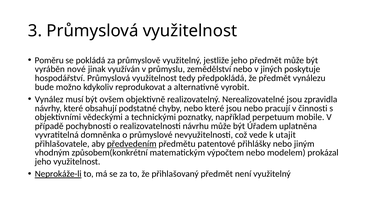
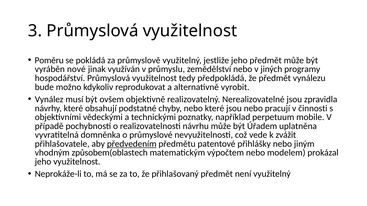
poskytuje: poskytuje -> programy
utajit: utajit -> zvážit
způsobem(konkrétní: způsobem(konkrétní -> způsobem(oblastech
Neprokáže-li underline: present -> none
